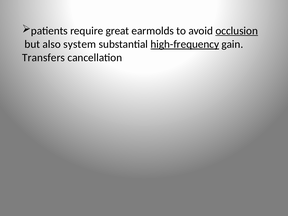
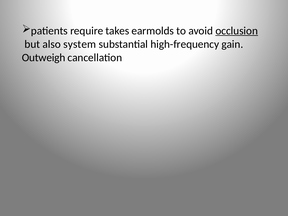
great: great -> takes
high-frequency underline: present -> none
Transfers: Transfers -> Outweigh
